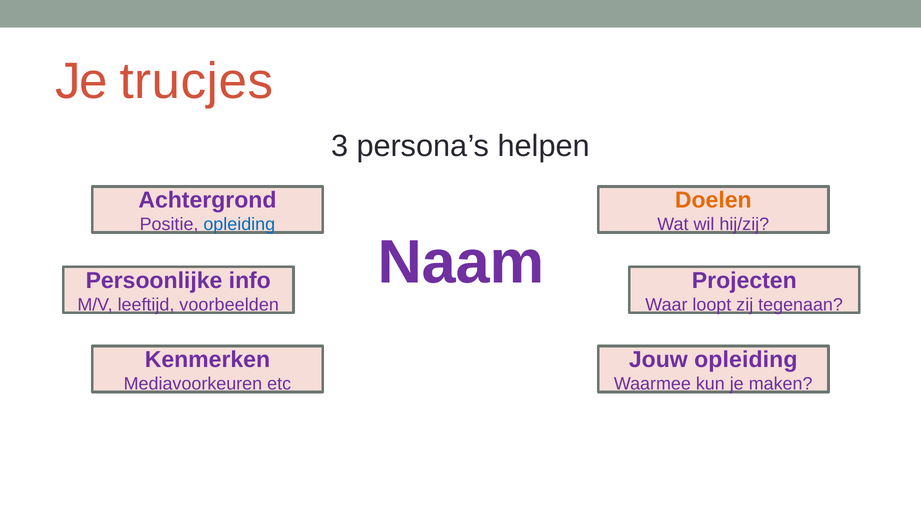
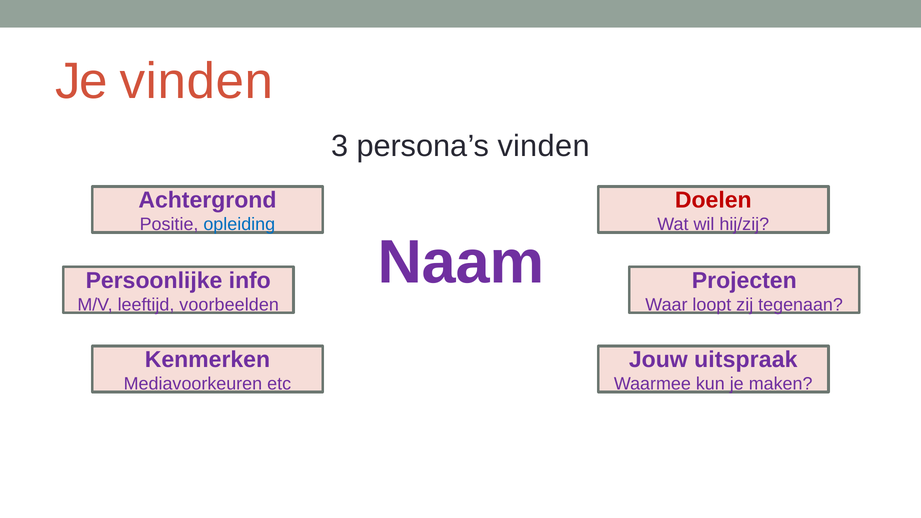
Je trucjes: trucjes -> vinden
persona’s helpen: helpen -> vinden
Doelen colour: orange -> red
Jouw opleiding: opleiding -> uitspraak
